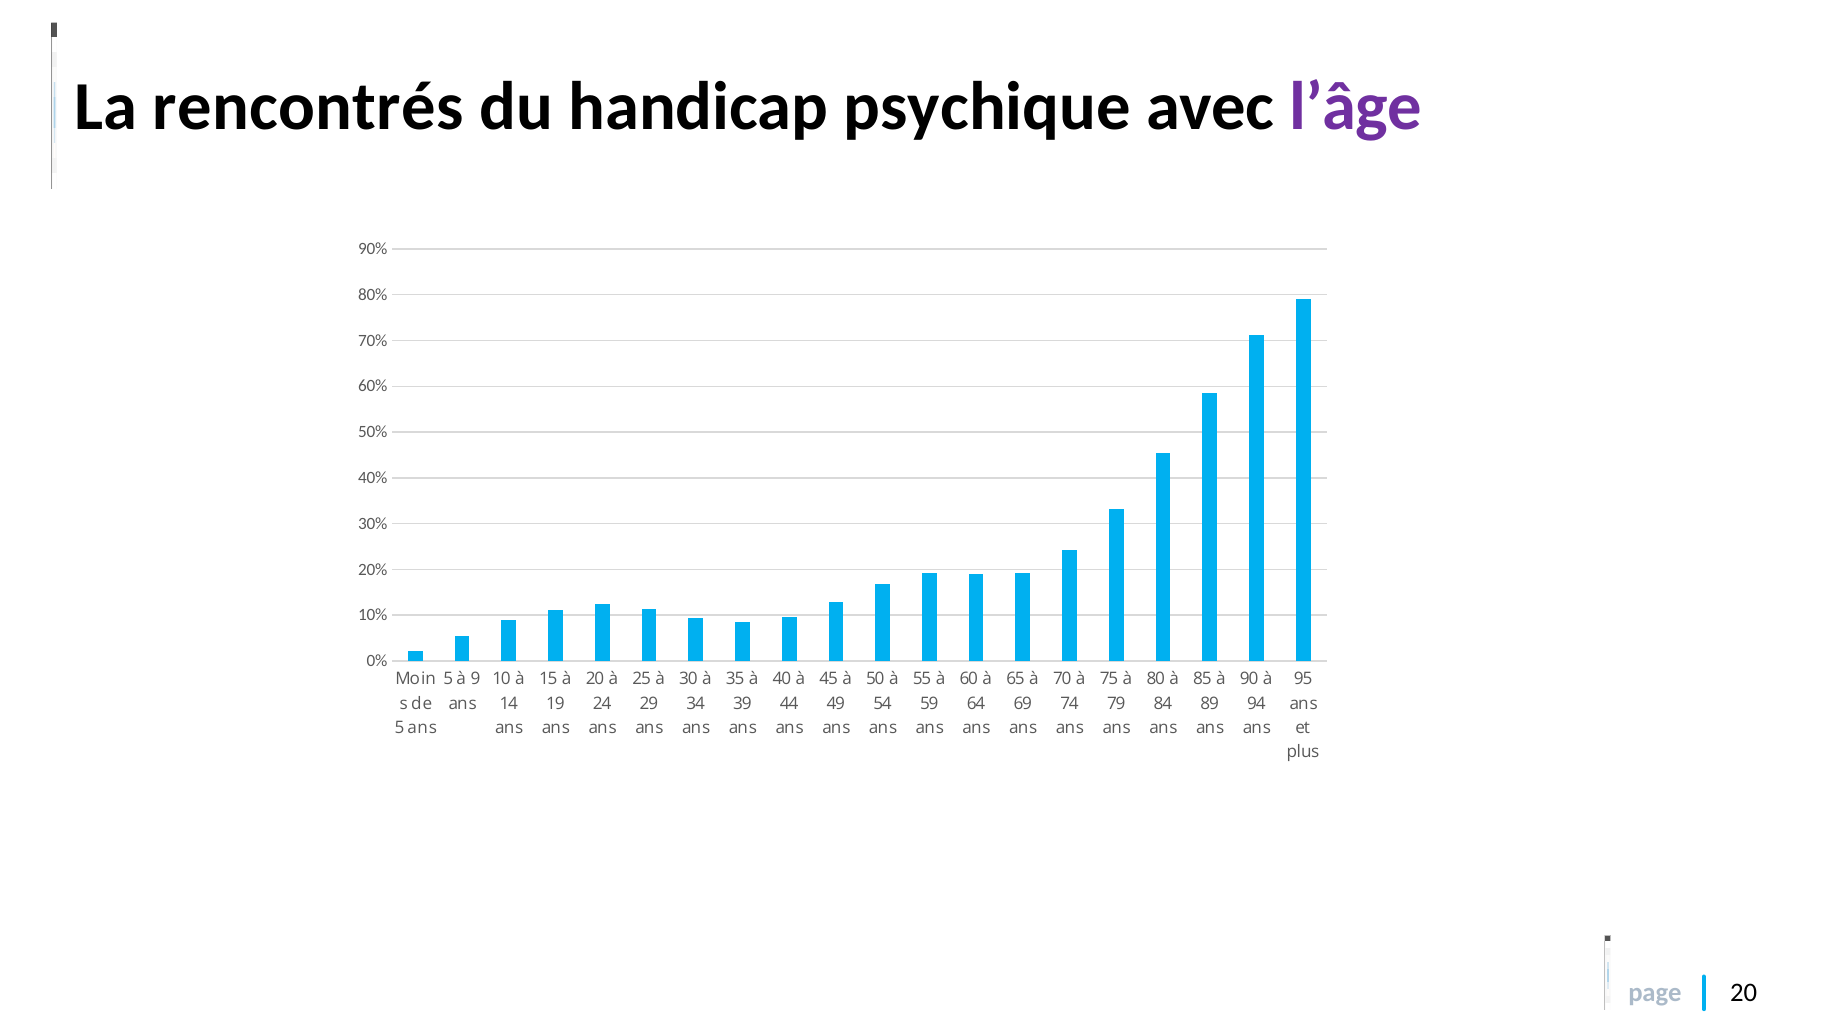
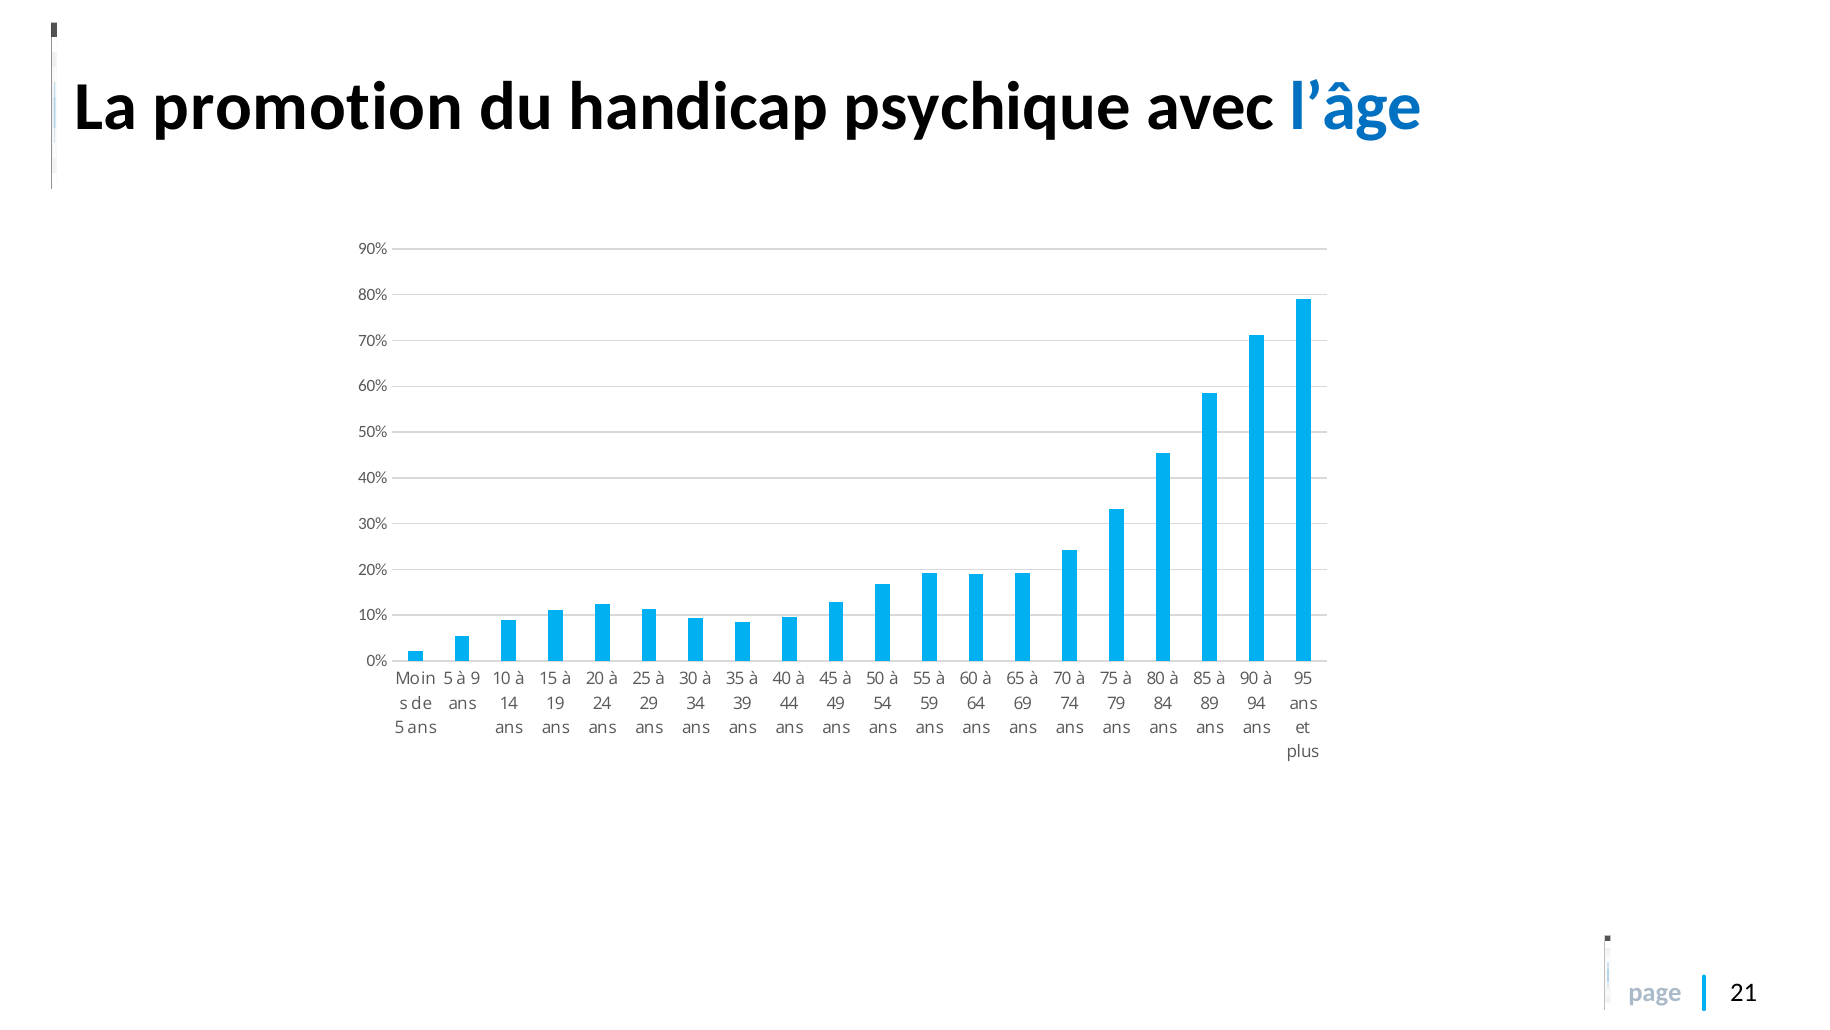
rencontrés: rencontrés -> promotion
l’âge colour: purple -> blue
20 at (1744, 992): 20 -> 21
